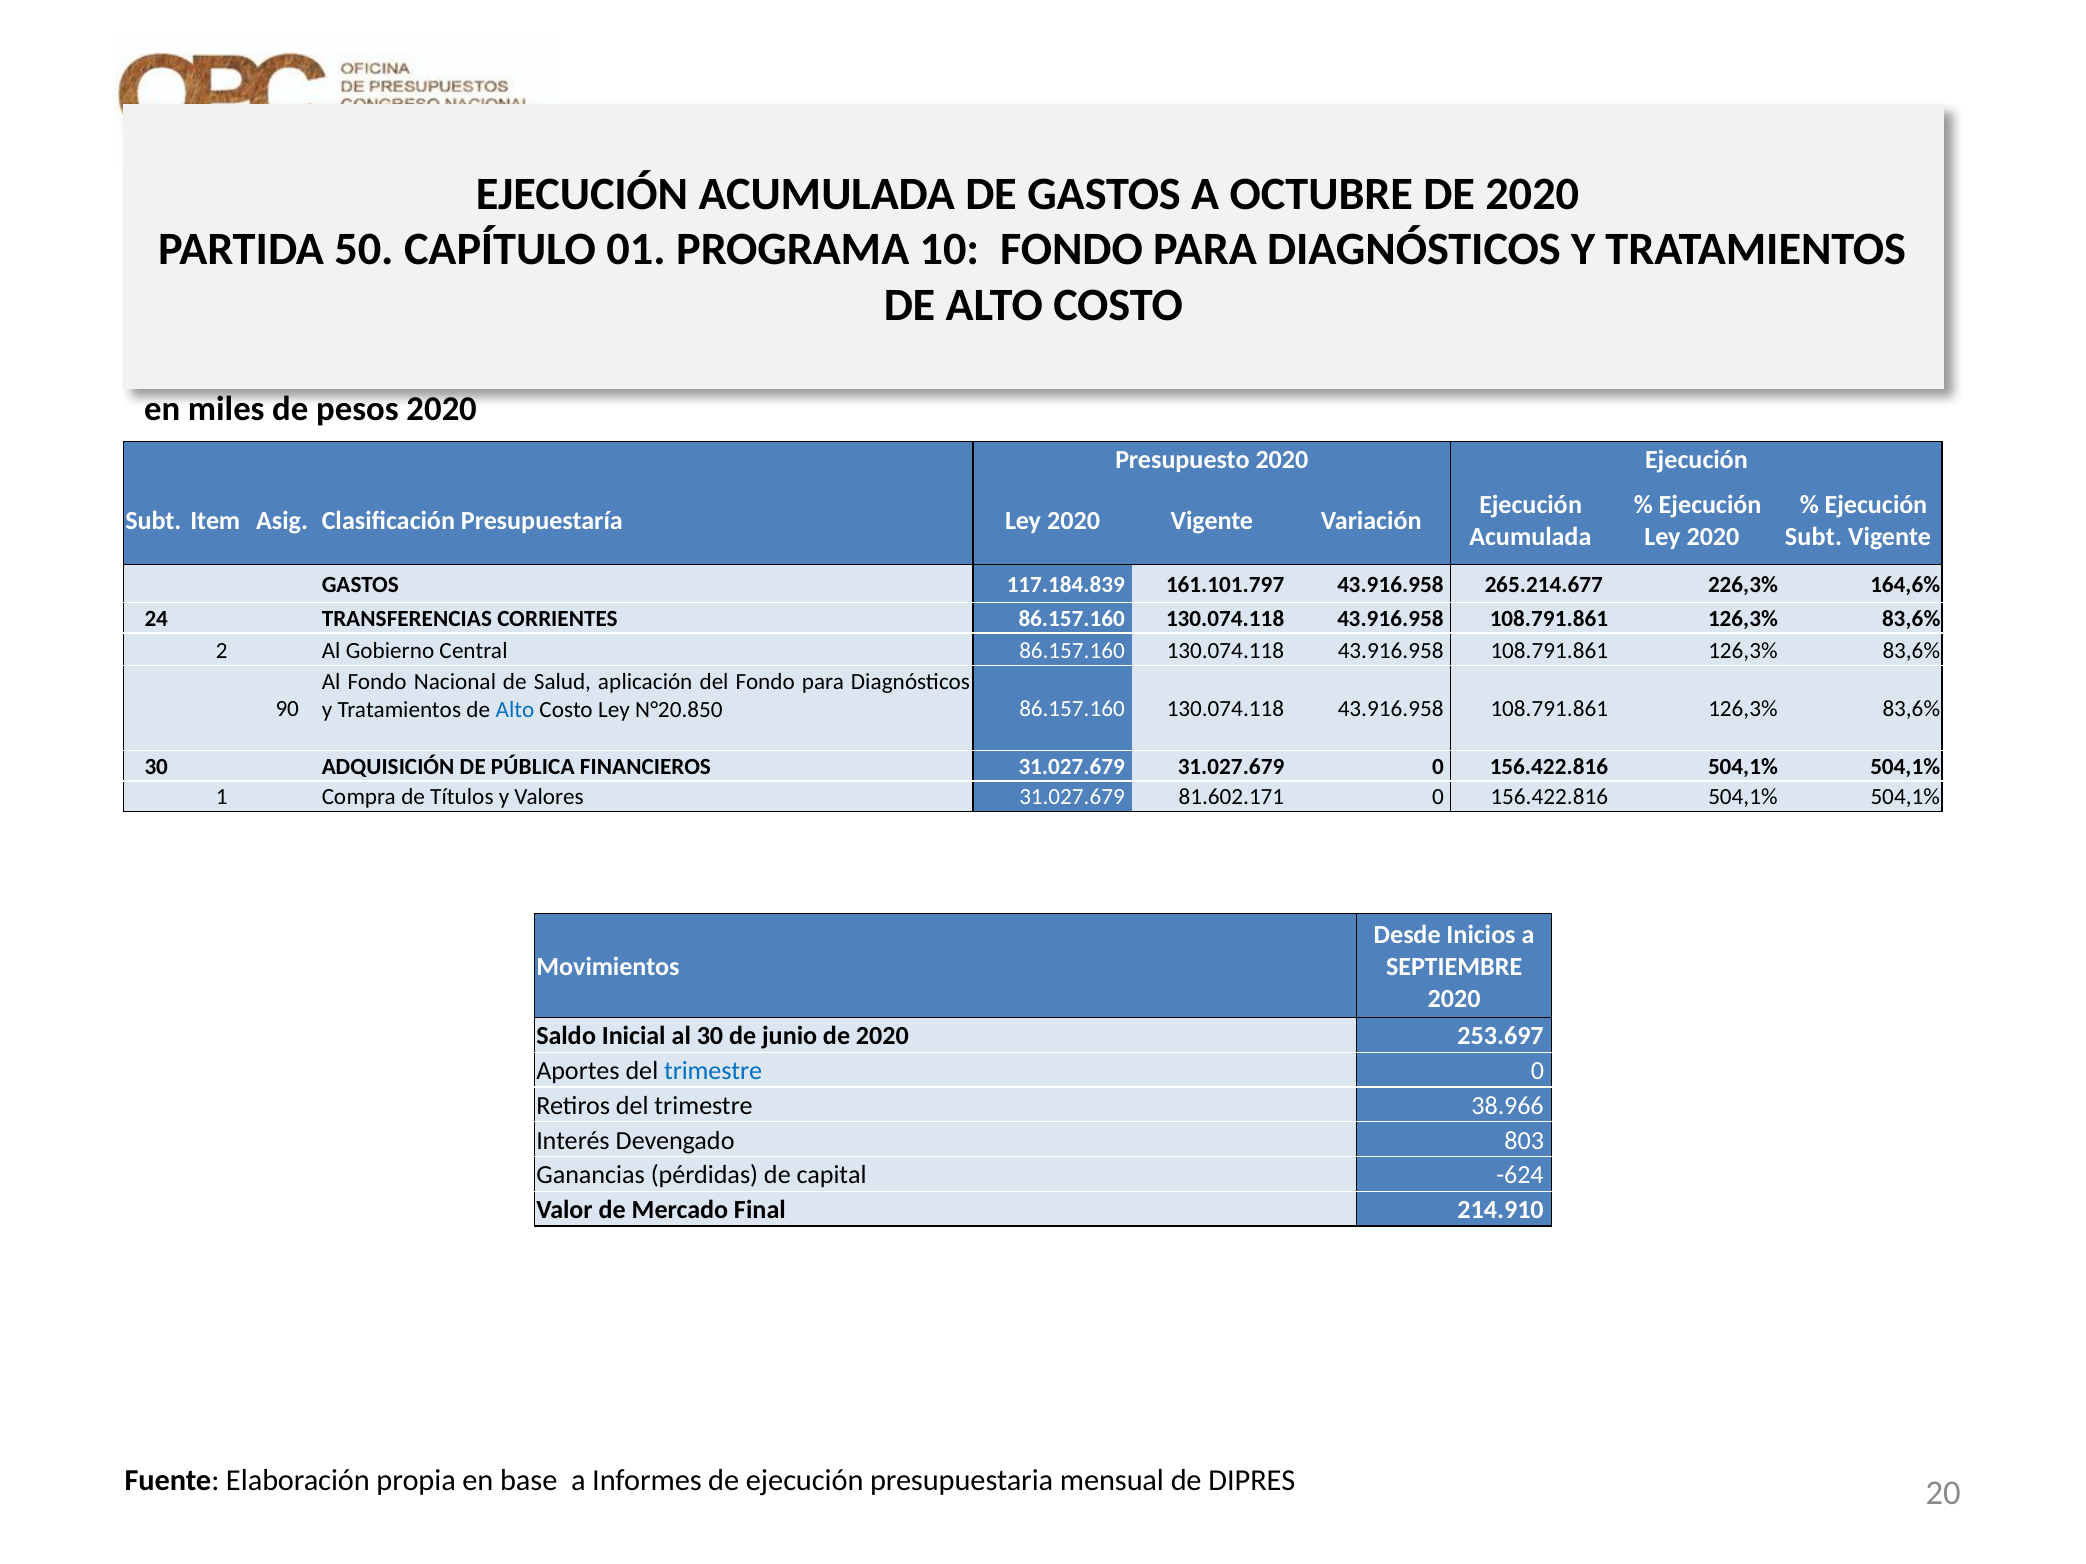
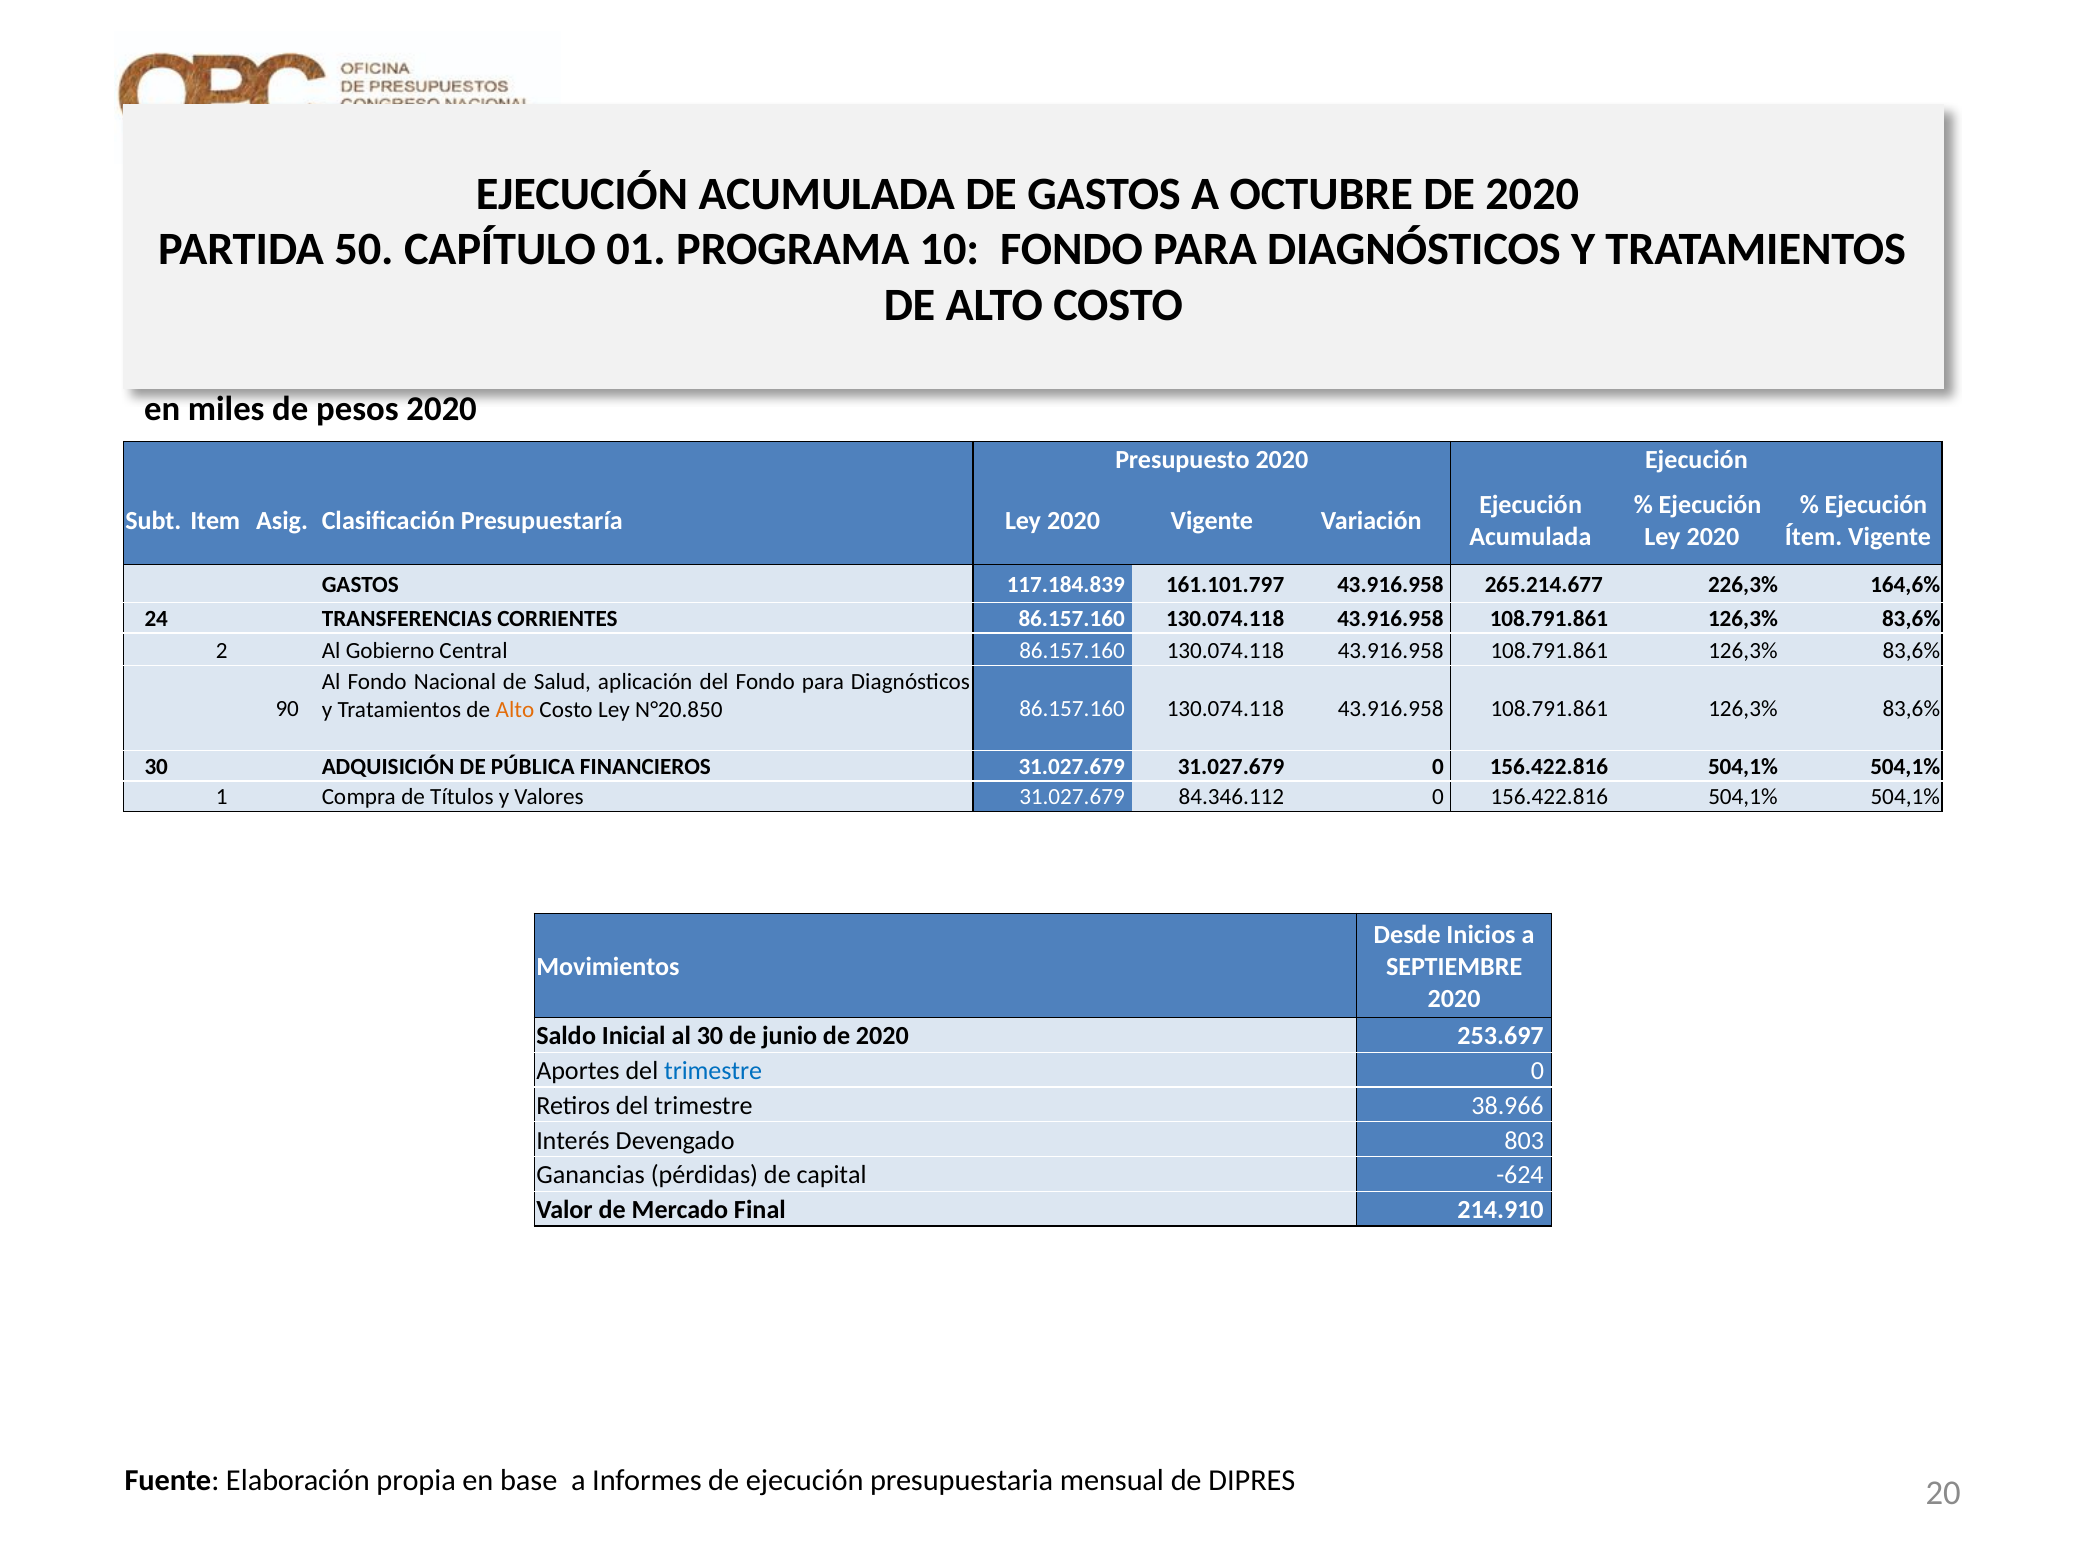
Subt at (1813, 537): Subt -> Ítem
Alto at (515, 710) colour: blue -> orange
81.602.171: 81.602.171 -> 84.346.112
